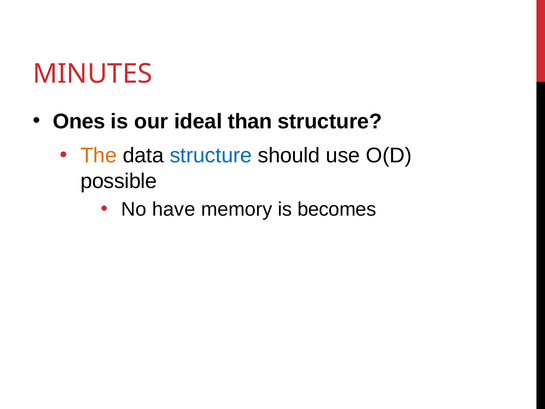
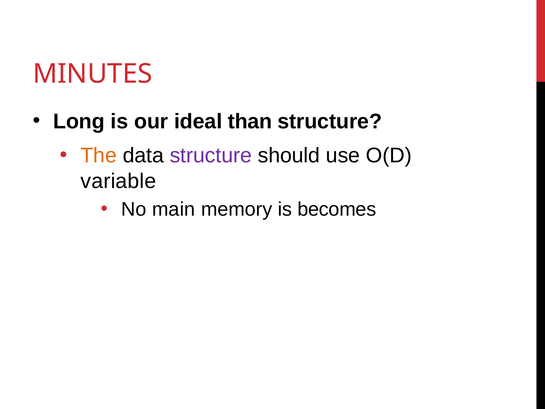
Ones: Ones -> Long
structure at (211, 156) colour: blue -> purple
possible: possible -> variable
have: have -> main
